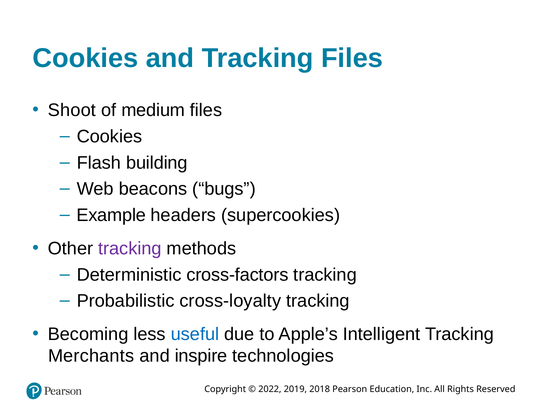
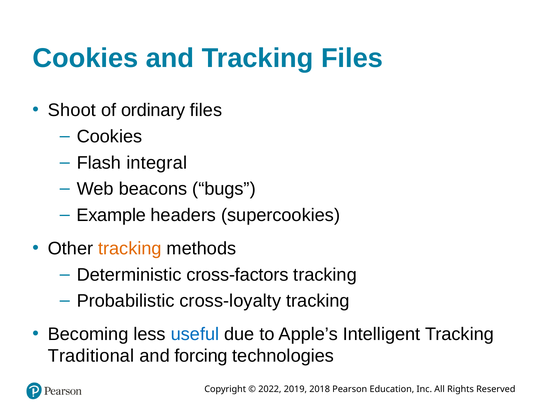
medium: medium -> ordinary
building: building -> integral
tracking at (130, 248) colour: purple -> orange
Merchants: Merchants -> Traditional
inspire: inspire -> forcing
